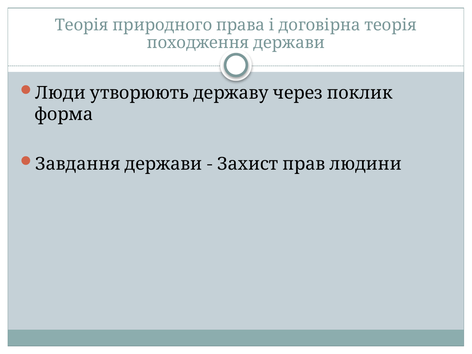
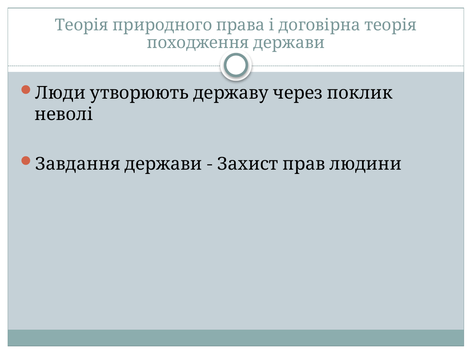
форма: форма -> неволі
